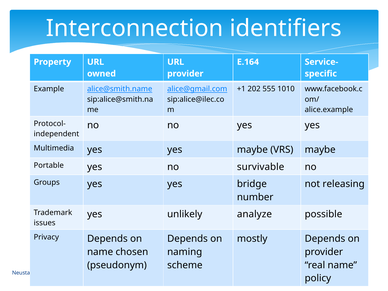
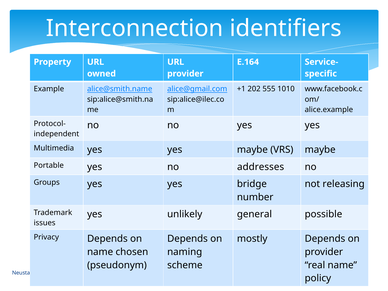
survivable: survivable -> addresses
analyze: analyze -> general
